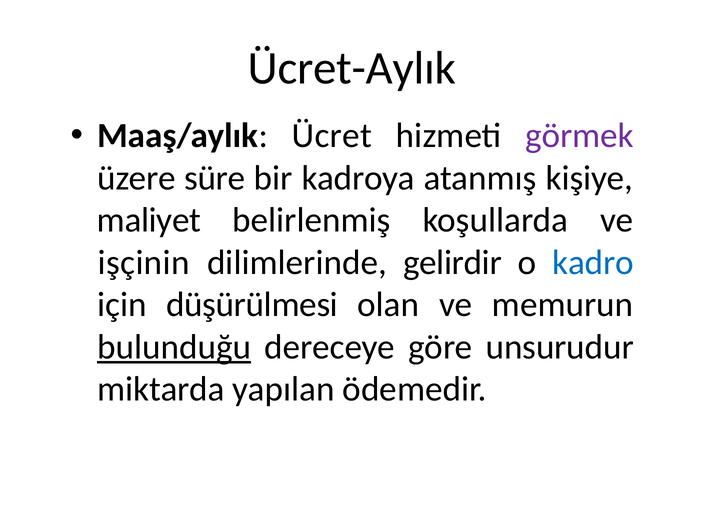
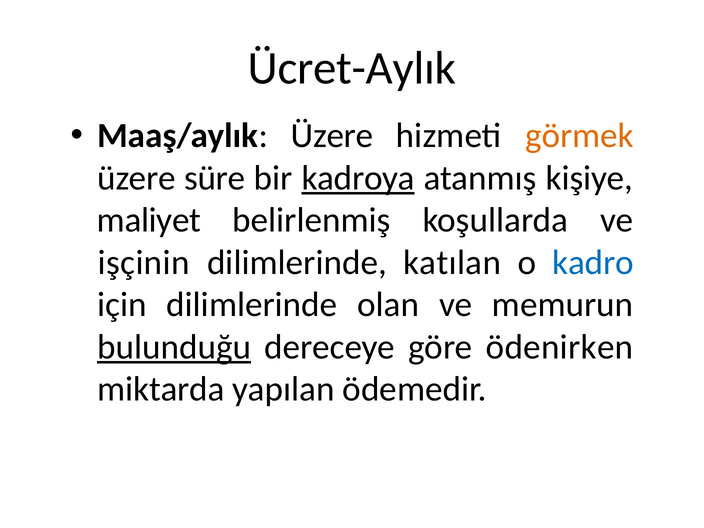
Maaş/aylık Ücret: Ücret -> Üzere
görmek colour: purple -> orange
kadroya underline: none -> present
gelirdir: gelirdir -> katılan
için düşürülmesi: düşürülmesi -> dilimlerinde
unsurudur: unsurudur -> ödenirken
